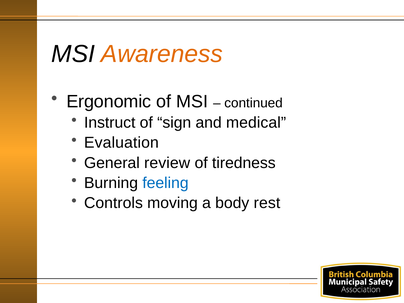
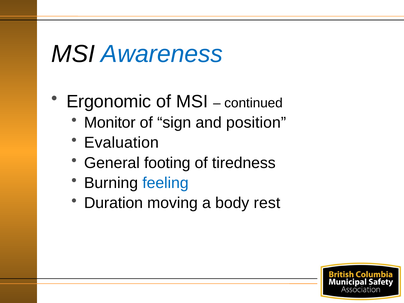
Awareness colour: orange -> blue
Instruct: Instruct -> Monitor
medical: medical -> position
review: review -> footing
Controls: Controls -> Duration
